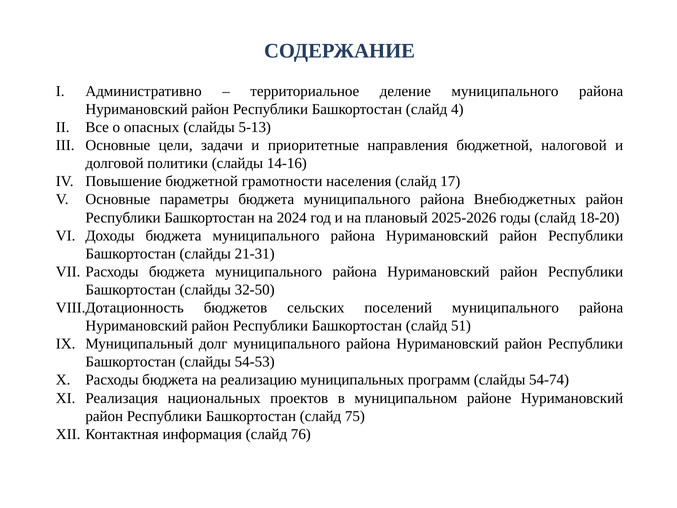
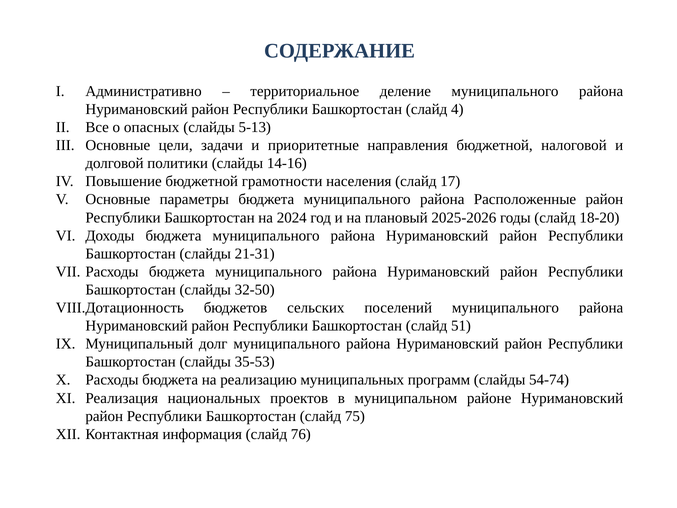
Внебюджетных: Внебюджетных -> Расположенные
54-53: 54-53 -> 35-53
